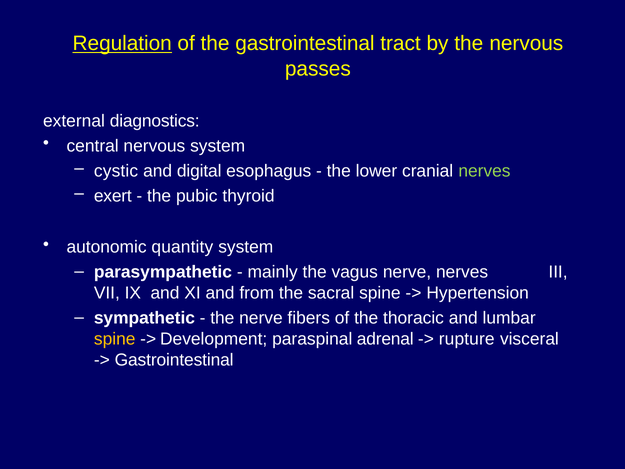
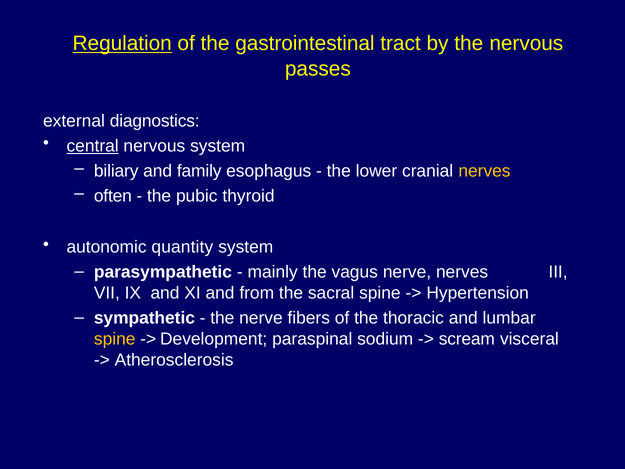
central underline: none -> present
cystic: cystic -> biliary
digital: digital -> family
nerves at (484, 171) colour: light green -> yellow
exert: exert -> often
adrenal: adrenal -> sodium
rupture: rupture -> scream
Gastrointestinal at (174, 360): Gastrointestinal -> Atherosclerosis
